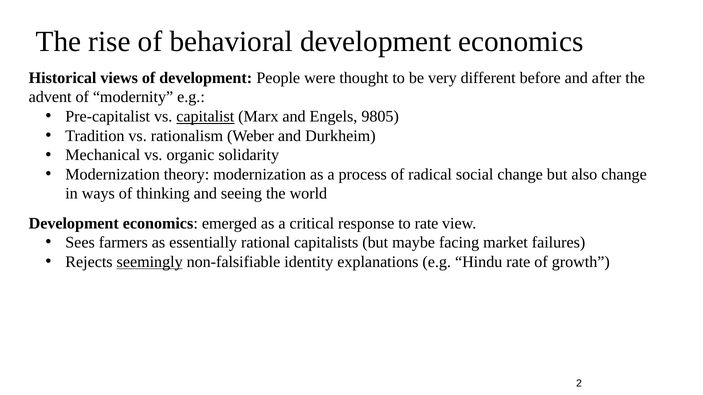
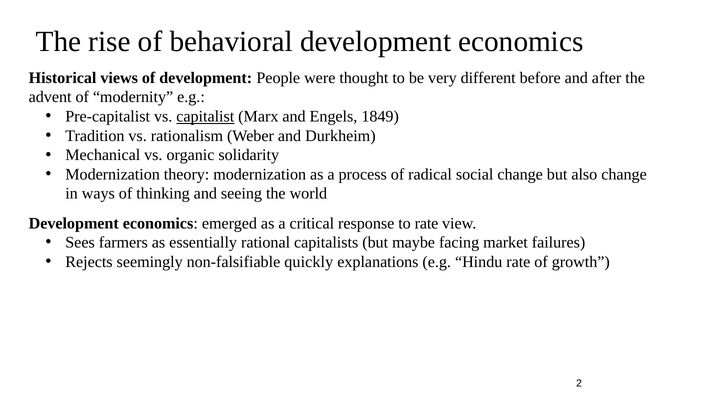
9805: 9805 -> 1849
seemingly underline: present -> none
identity: identity -> quickly
